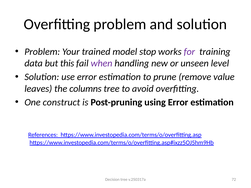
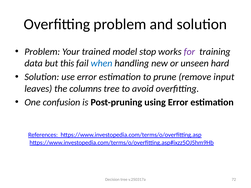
when colour: purple -> blue
level: level -> hard
value: value -> input
construct: construct -> confusion
